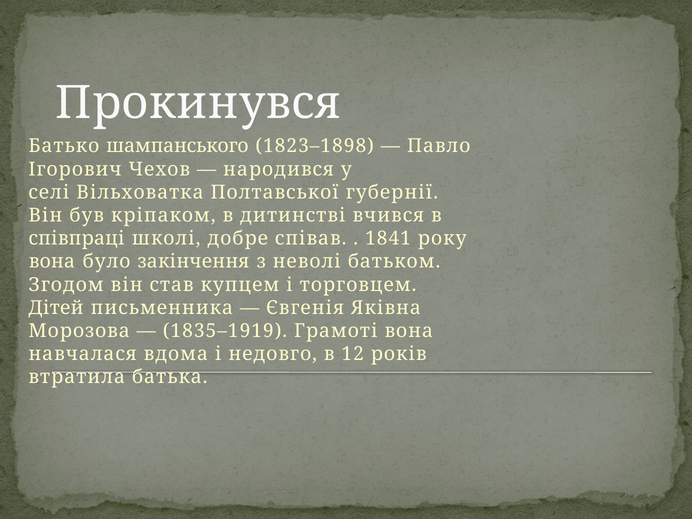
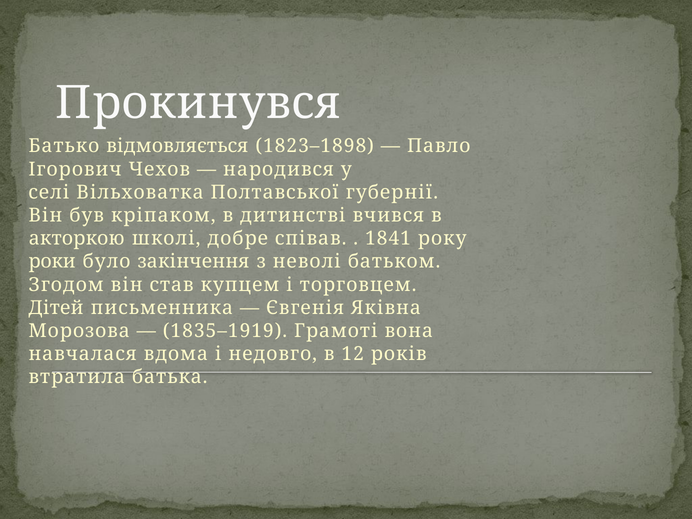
шампанського: шампанського -> відмовляється
співпраці: співпраці -> акторкою
вона at (52, 262): вона -> роки
